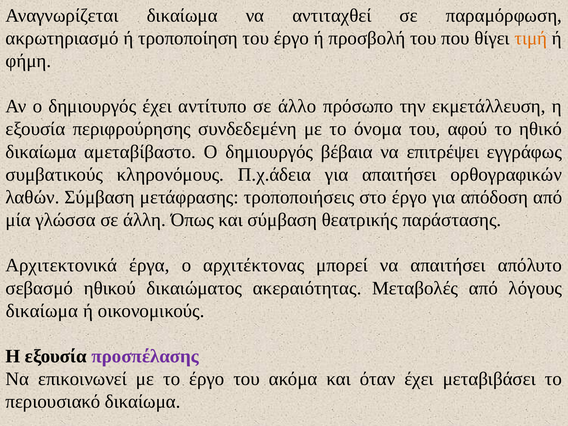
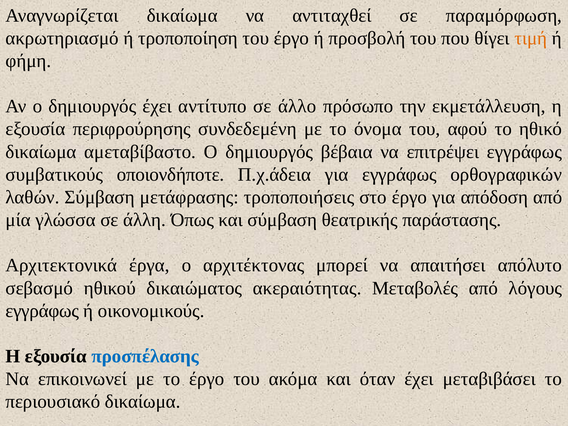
κληρονόμους: κληρονόμους -> οποιονδήποτε
για απαιτήσει: απαιτήσει -> εγγράφως
δικαίωμα at (42, 311): δικαίωμα -> εγγράφως
προσπέλασης colour: purple -> blue
